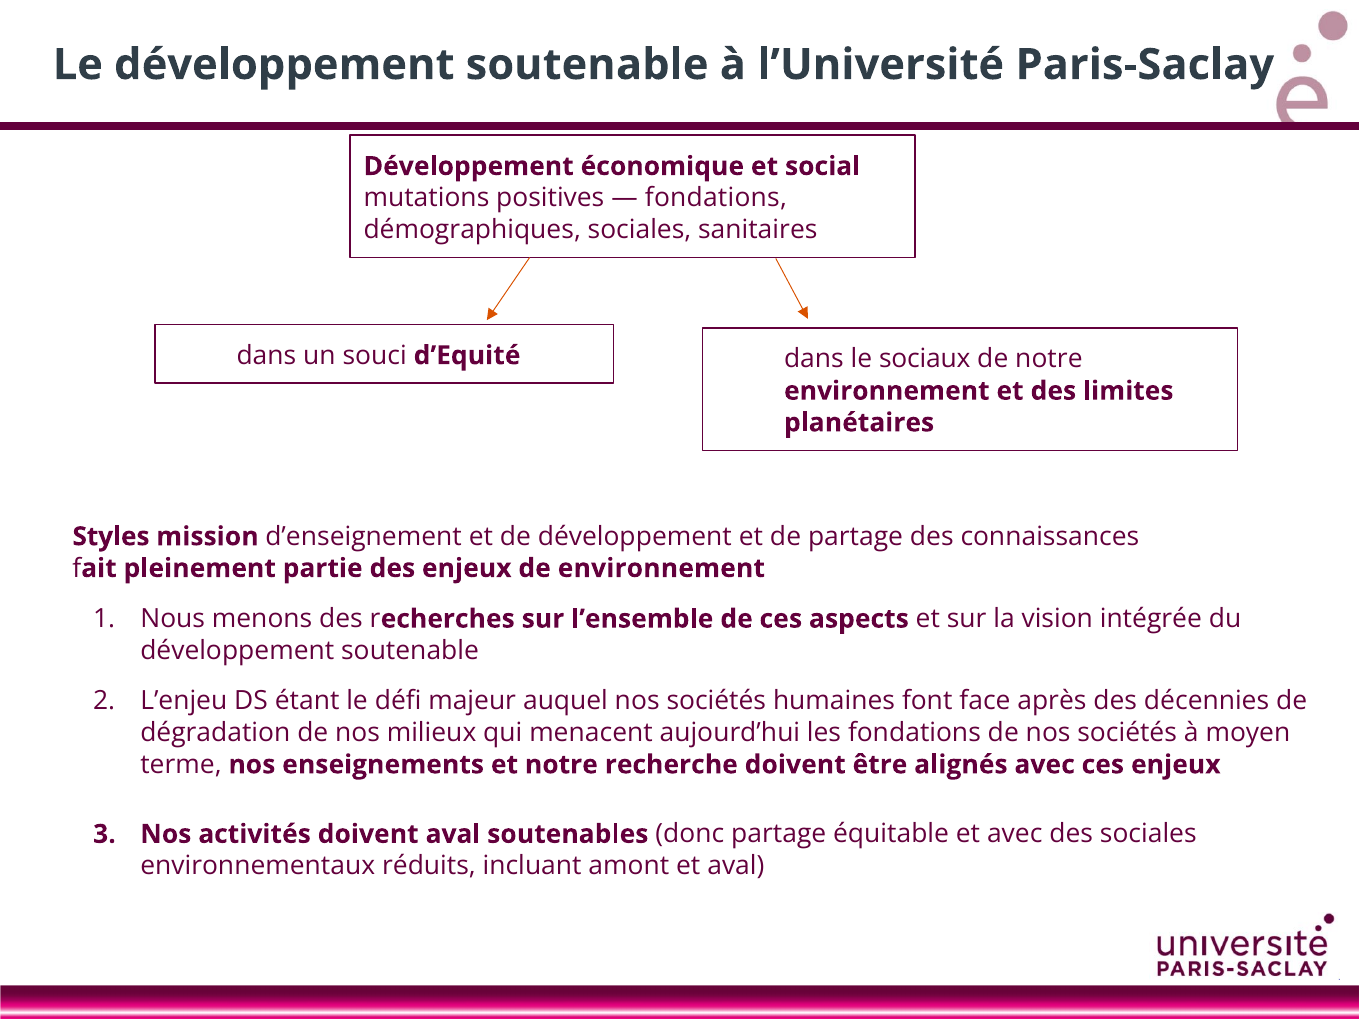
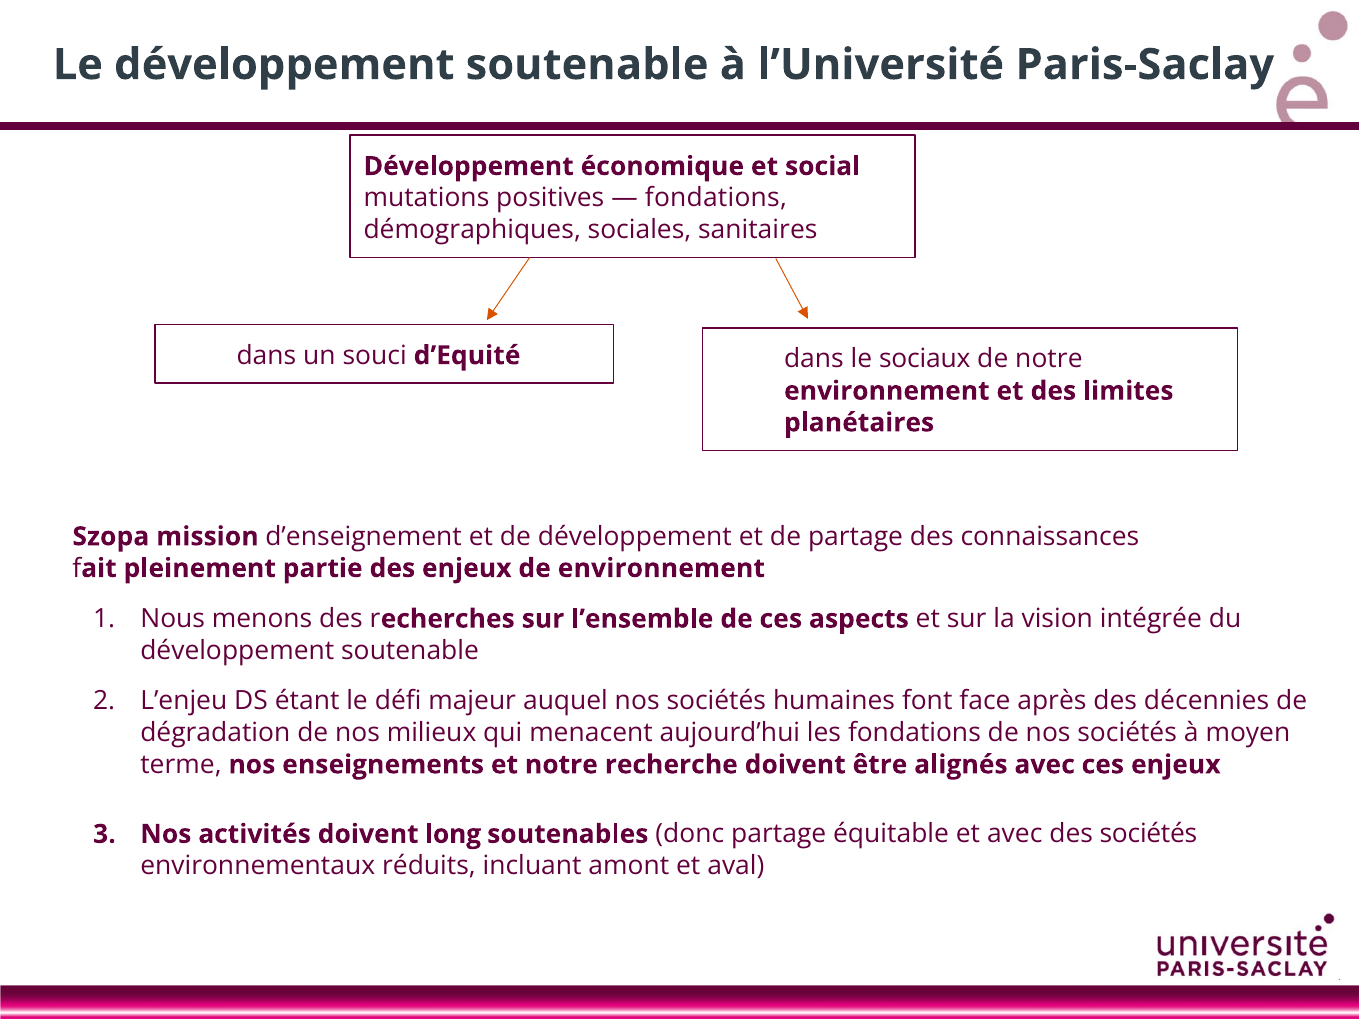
Styles: Styles -> Szopa
doivent aval: aval -> long
des sociales: sociales -> sociétés
